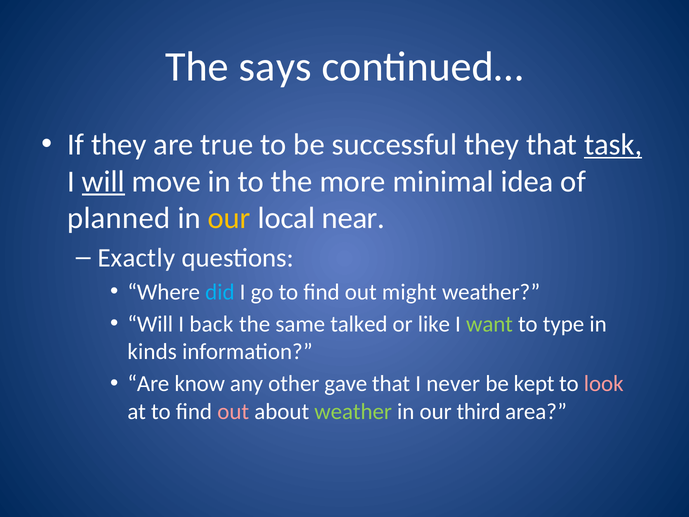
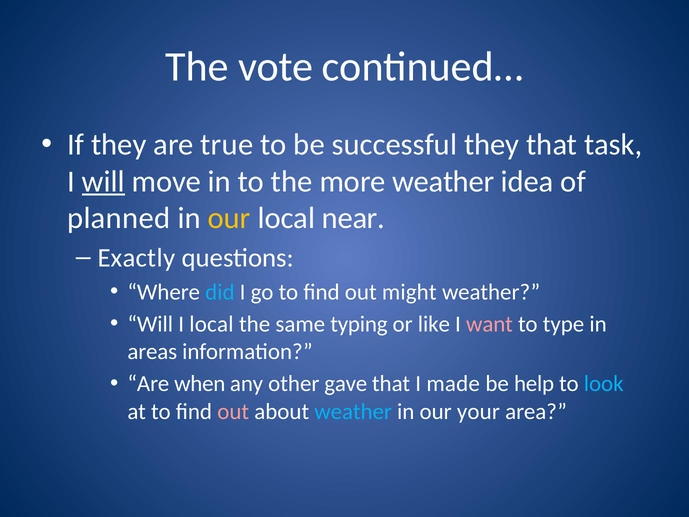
says: says -> vote
task underline: present -> none
more minimal: minimal -> weather
I back: back -> local
talked: talked -> typing
want colour: light green -> pink
kinds: kinds -> areas
know: know -> when
never: never -> made
kept: kept -> help
look colour: pink -> light blue
weather at (353, 411) colour: light green -> light blue
third: third -> your
